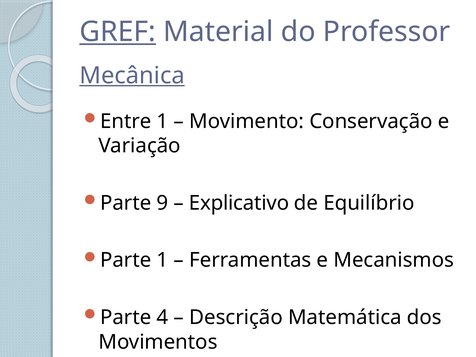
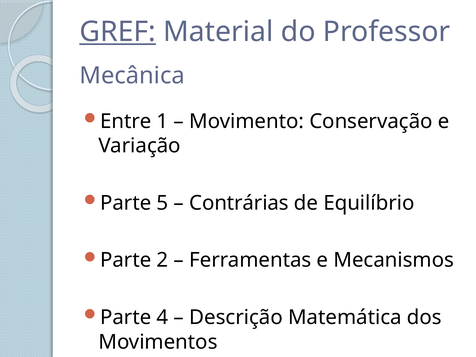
Mecânica underline: present -> none
9: 9 -> 5
Explicativo: Explicativo -> Contrárias
Parte 1: 1 -> 2
